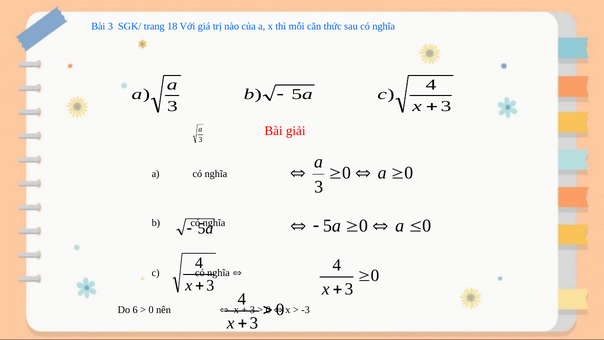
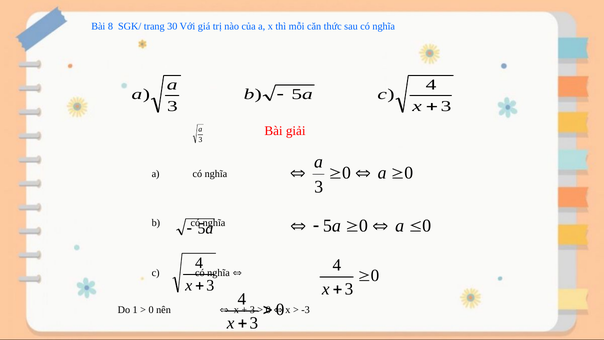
Bài 3: 3 -> 8
18: 18 -> 30
6: 6 -> 1
